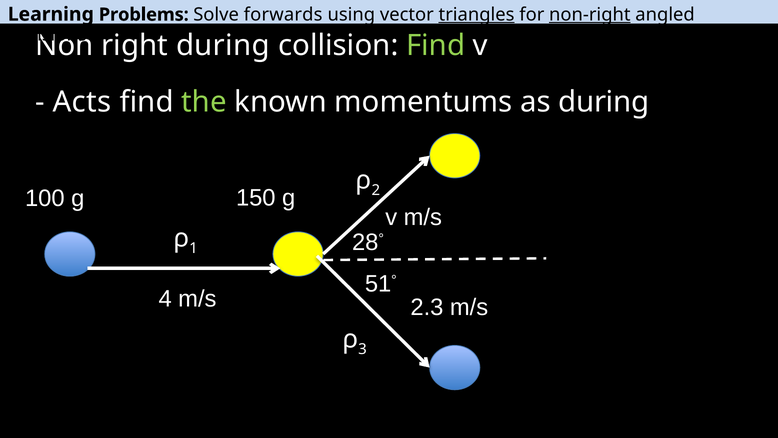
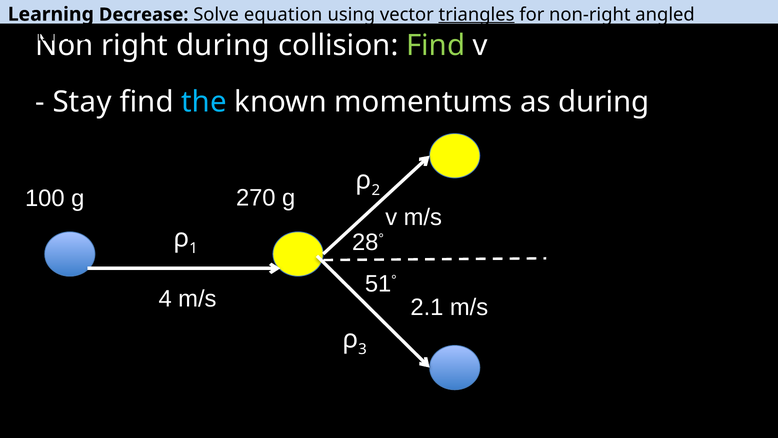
Problems: Problems -> Decrease
forwards: forwards -> equation
non-right underline: present -> none
Acts: Acts -> Stay
the colour: light green -> light blue
150: 150 -> 270
2.3: 2.3 -> 2.1
